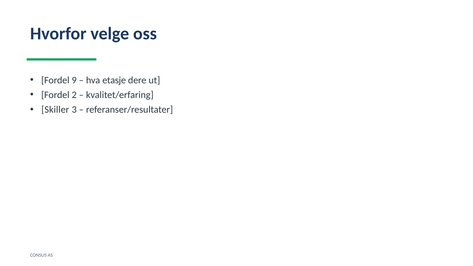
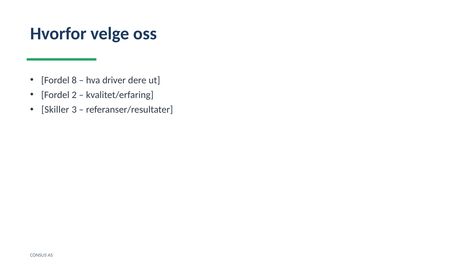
9: 9 -> 8
etasje: etasje -> driver
